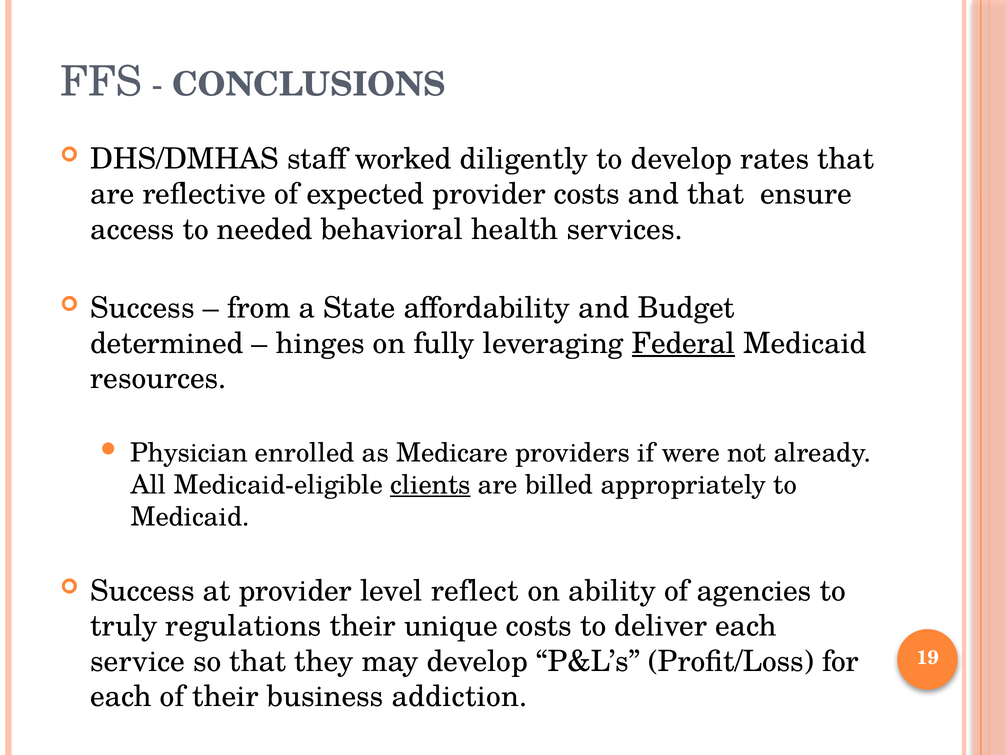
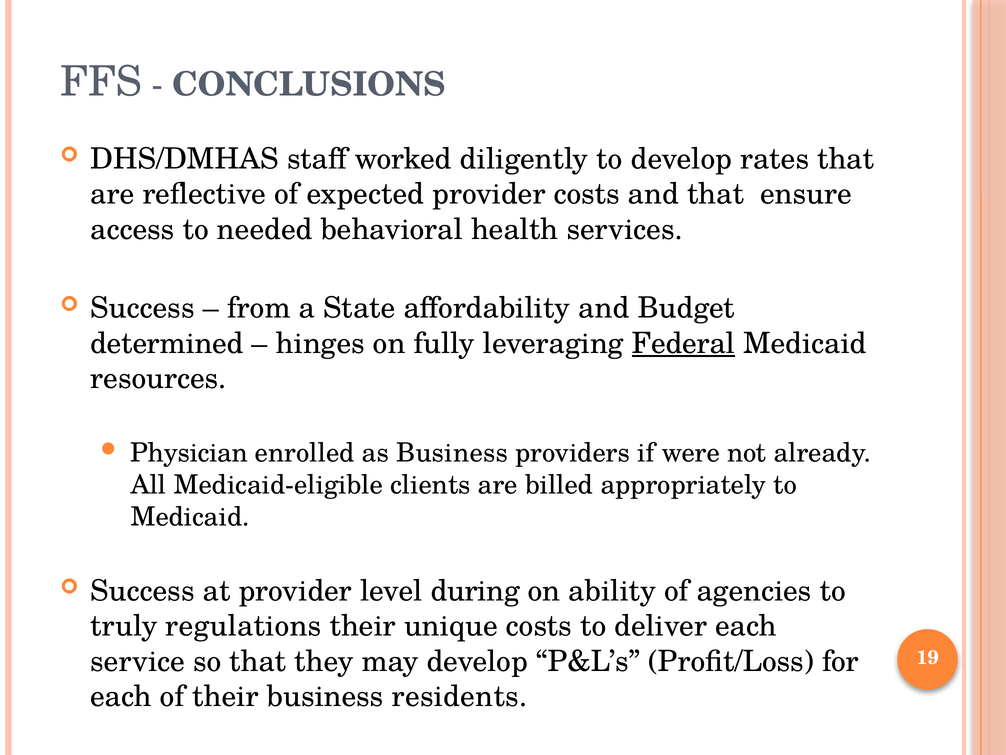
as Medicare: Medicare -> Business
clients underline: present -> none
reflect: reflect -> during
addiction: addiction -> residents
